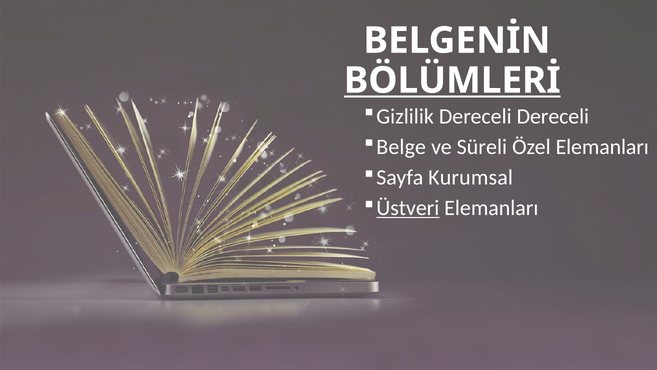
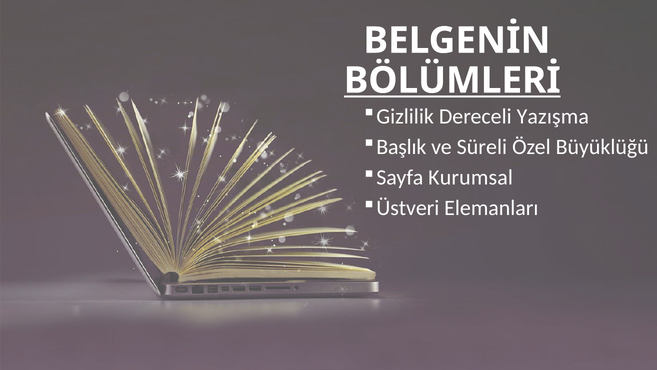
Dereceli Dereceli: Dereceli -> Yazışma
Belge: Belge -> Başlık
Özel Elemanları: Elemanları -> Büyüklüğü
Üstveri underline: present -> none
